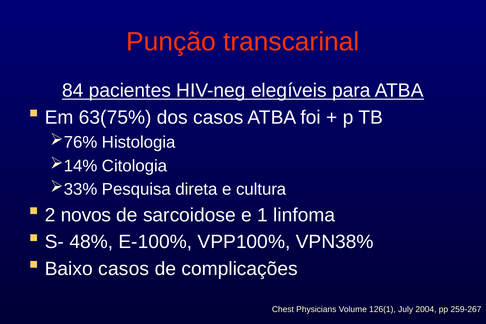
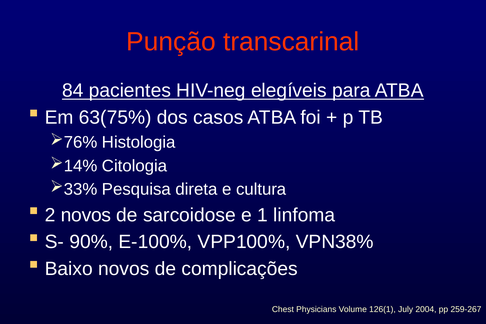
48%: 48% -> 90%
Baixo casos: casos -> novos
